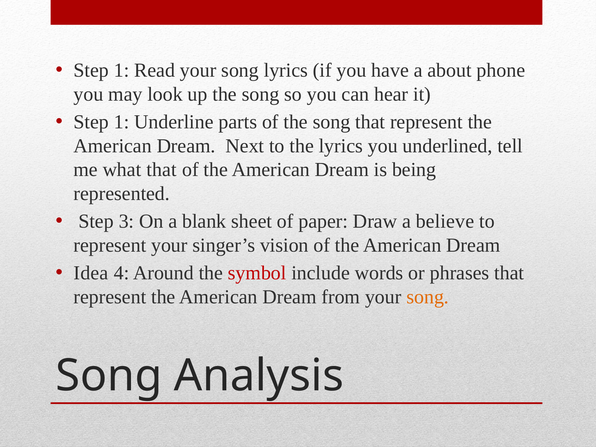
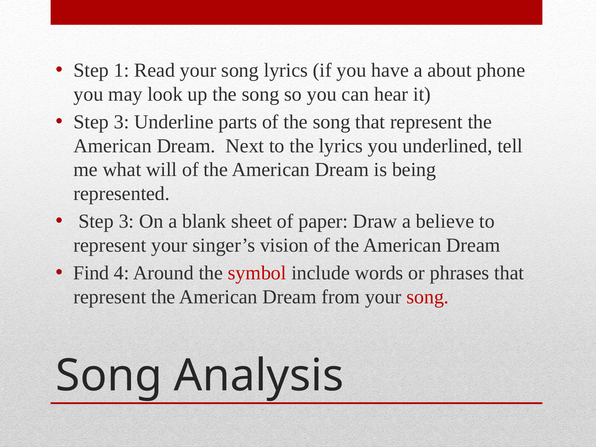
1 at (121, 122): 1 -> 3
what that: that -> will
Idea: Idea -> Find
song at (428, 297) colour: orange -> red
